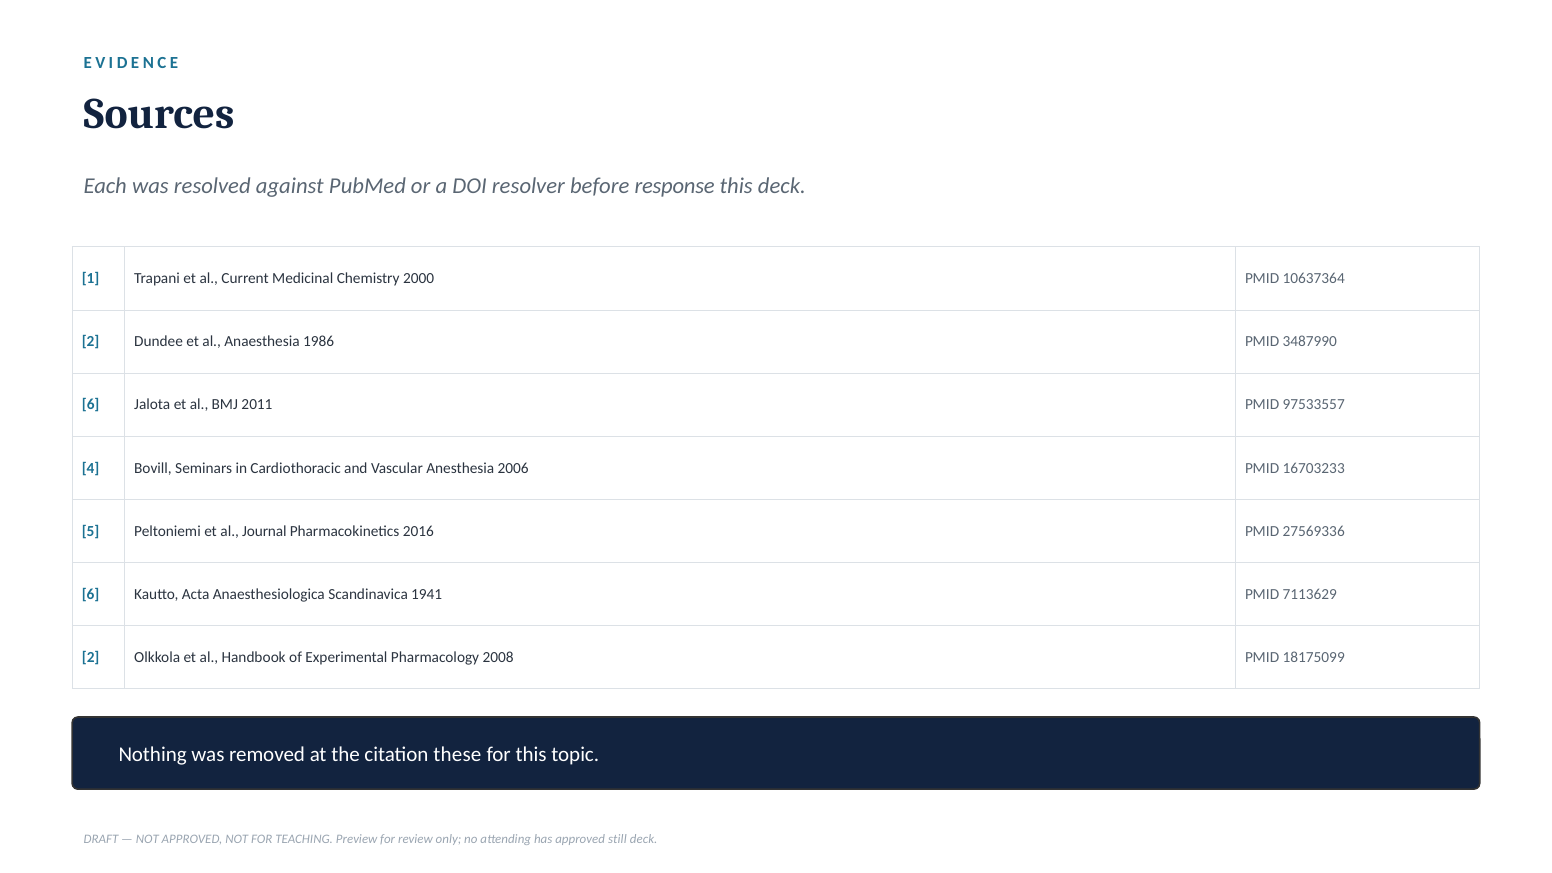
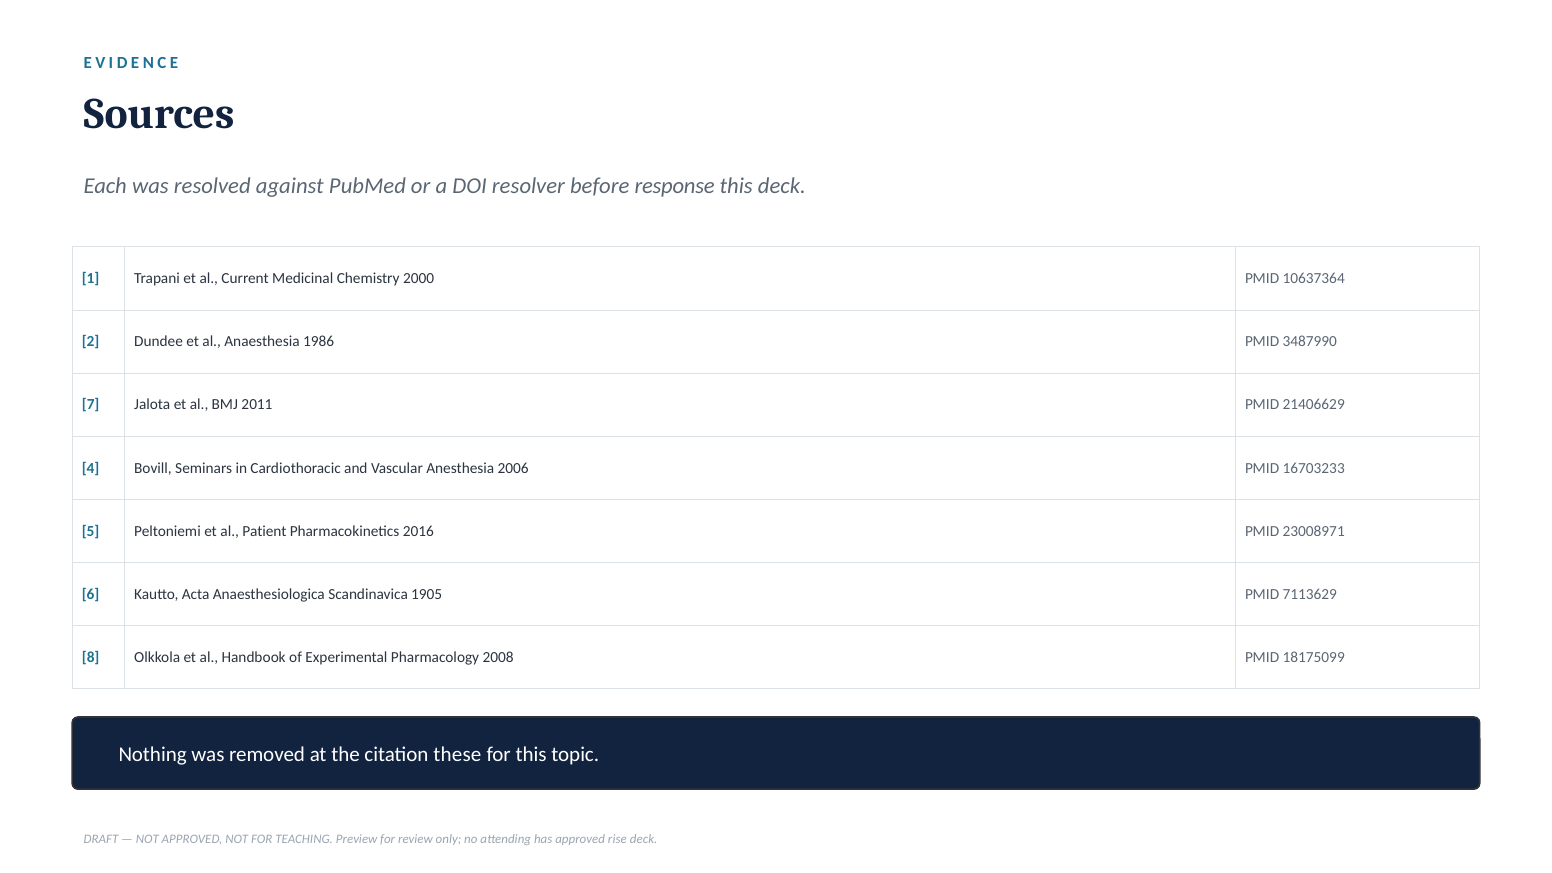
6 at (91, 405): 6 -> 7
97533557: 97533557 -> 21406629
Journal: Journal -> Patient
27569336: 27569336 -> 23008971
1941: 1941 -> 1905
2 at (91, 657): 2 -> 8
still: still -> rise
